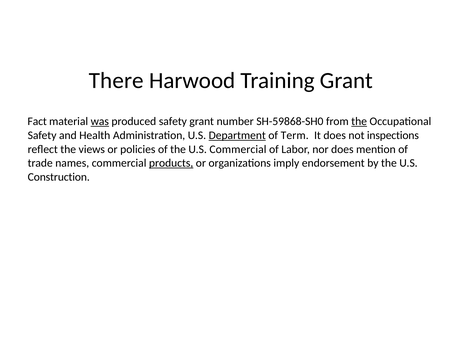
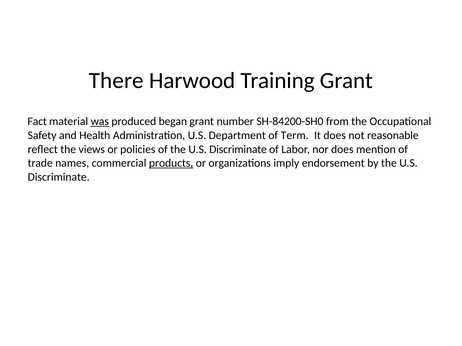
produced safety: safety -> began
SH-59868-SH0: SH-59868-SH0 -> SH-84200-SH0
the at (359, 122) underline: present -> none
Department underline: present -> none
inspections: inspections -> reasonable
of the U.S Commercial: Commercial -> Discriminate
Construction at (59, 177): Construction -> Discriminate
